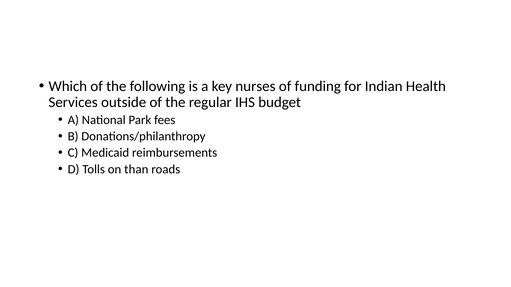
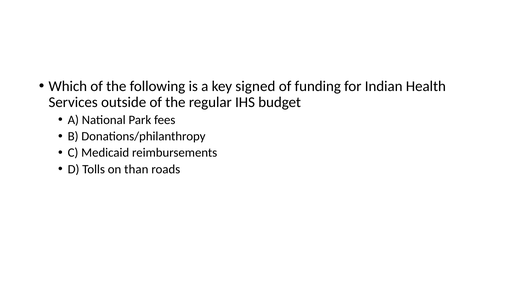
nurses: nurses -> signed
